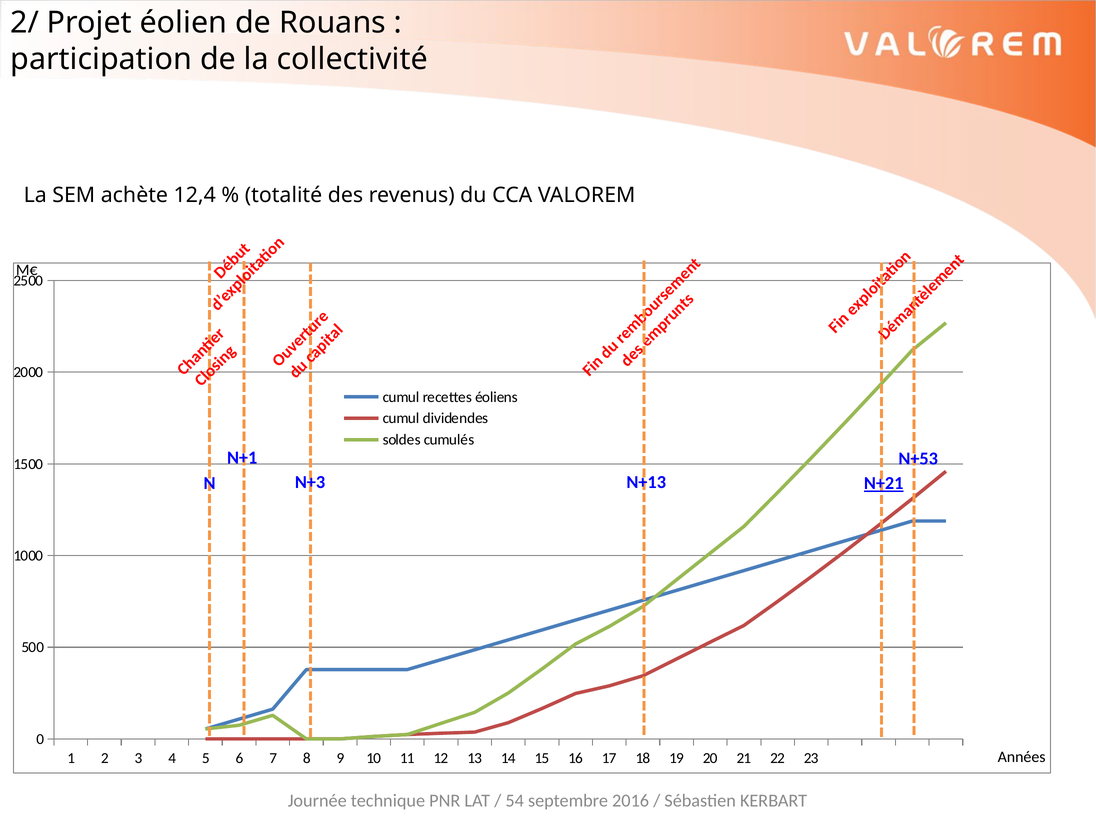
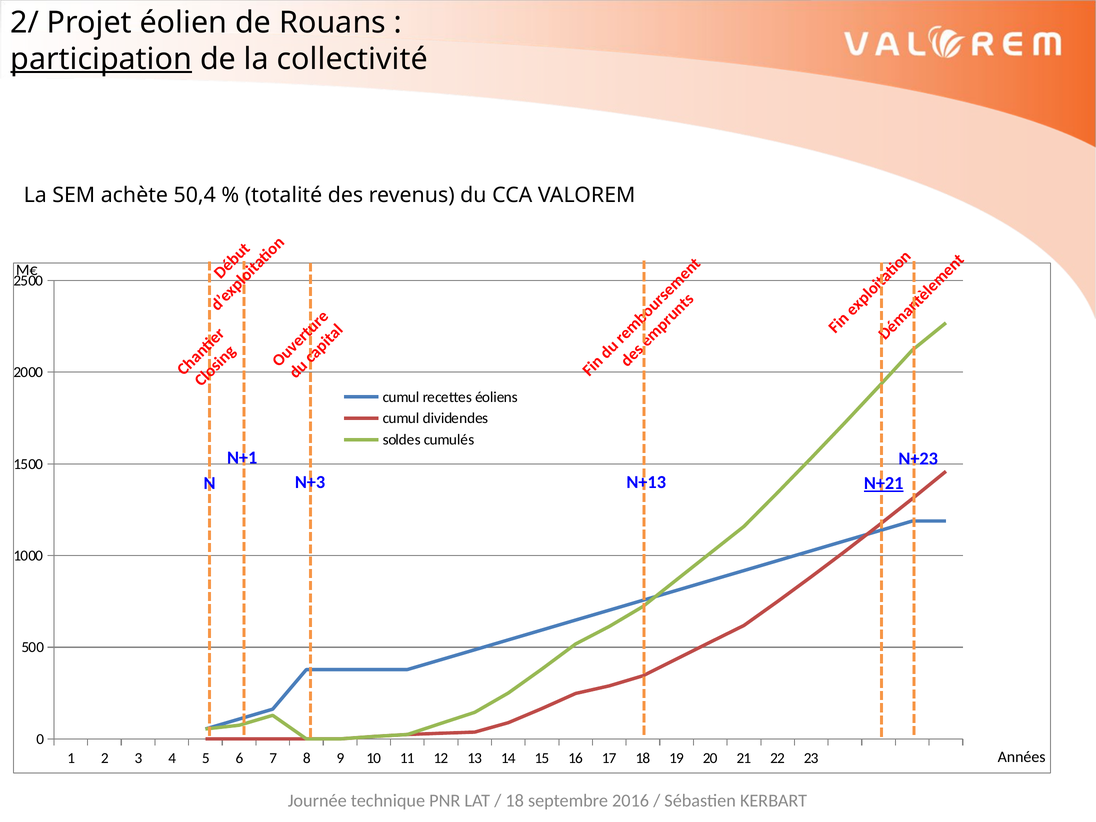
participation underline: none -> present
12,4: 12,4 -> 50,4
N+53: N+53 -> N+23
54 at (515, 801): 54 -> 18
